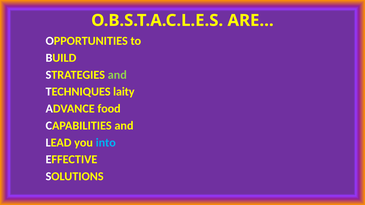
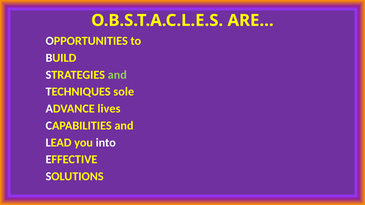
laity: laity -> sole
food: food -> lives
into colour: light blue -> white
